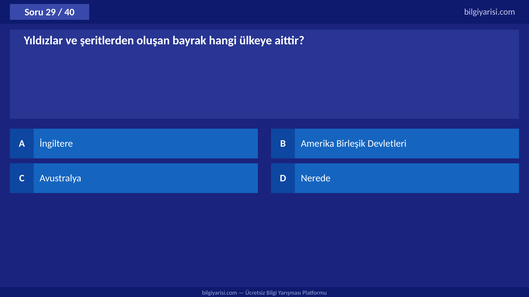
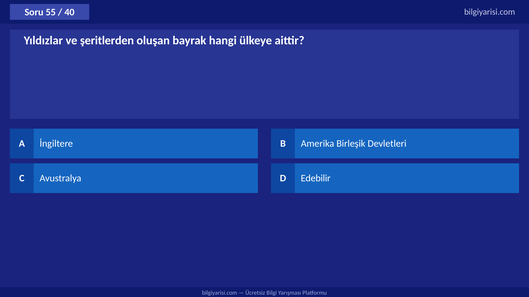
29: 29 -> 55
Nerede: Nerede -> Edebilir
